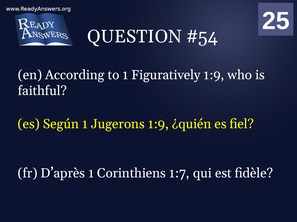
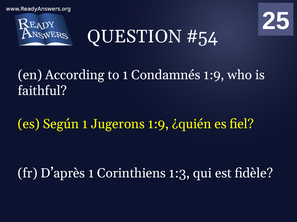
Figuratively: Figuratively -> Condamnés
1:7: 1:7 -> 1:3
